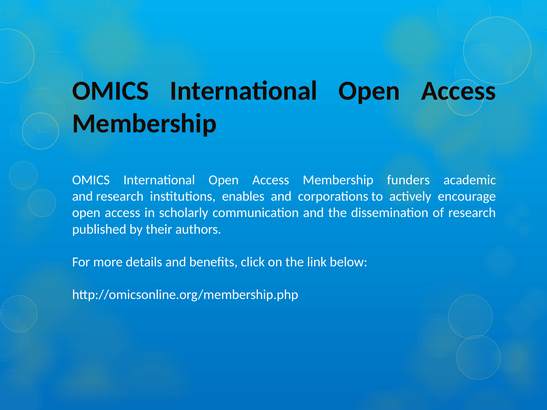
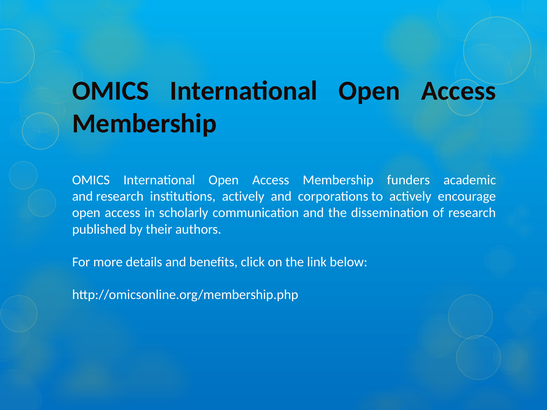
institutions enables: enables -> actively
